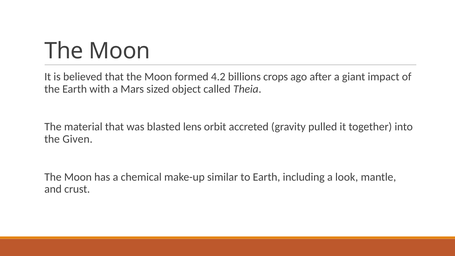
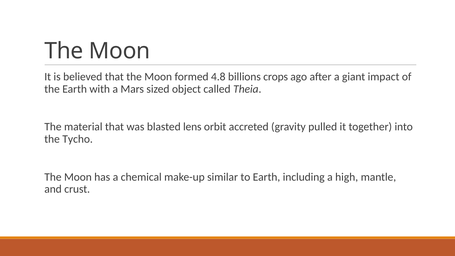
4.2: 4.2 -> 4.8
Given: Given -> Tycho
look: look -> high
